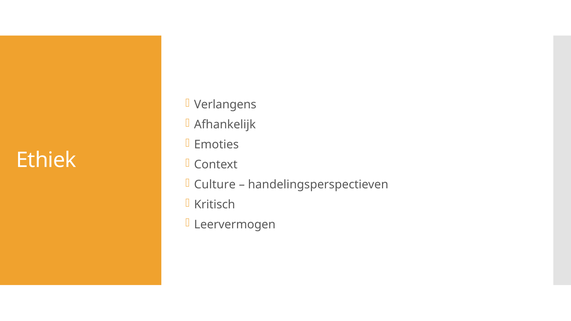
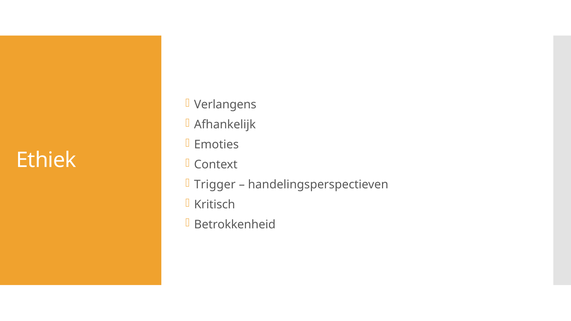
Culture: Culture -> Trigger
Leervermogen: Leervermogen -> Betrokkenheid
